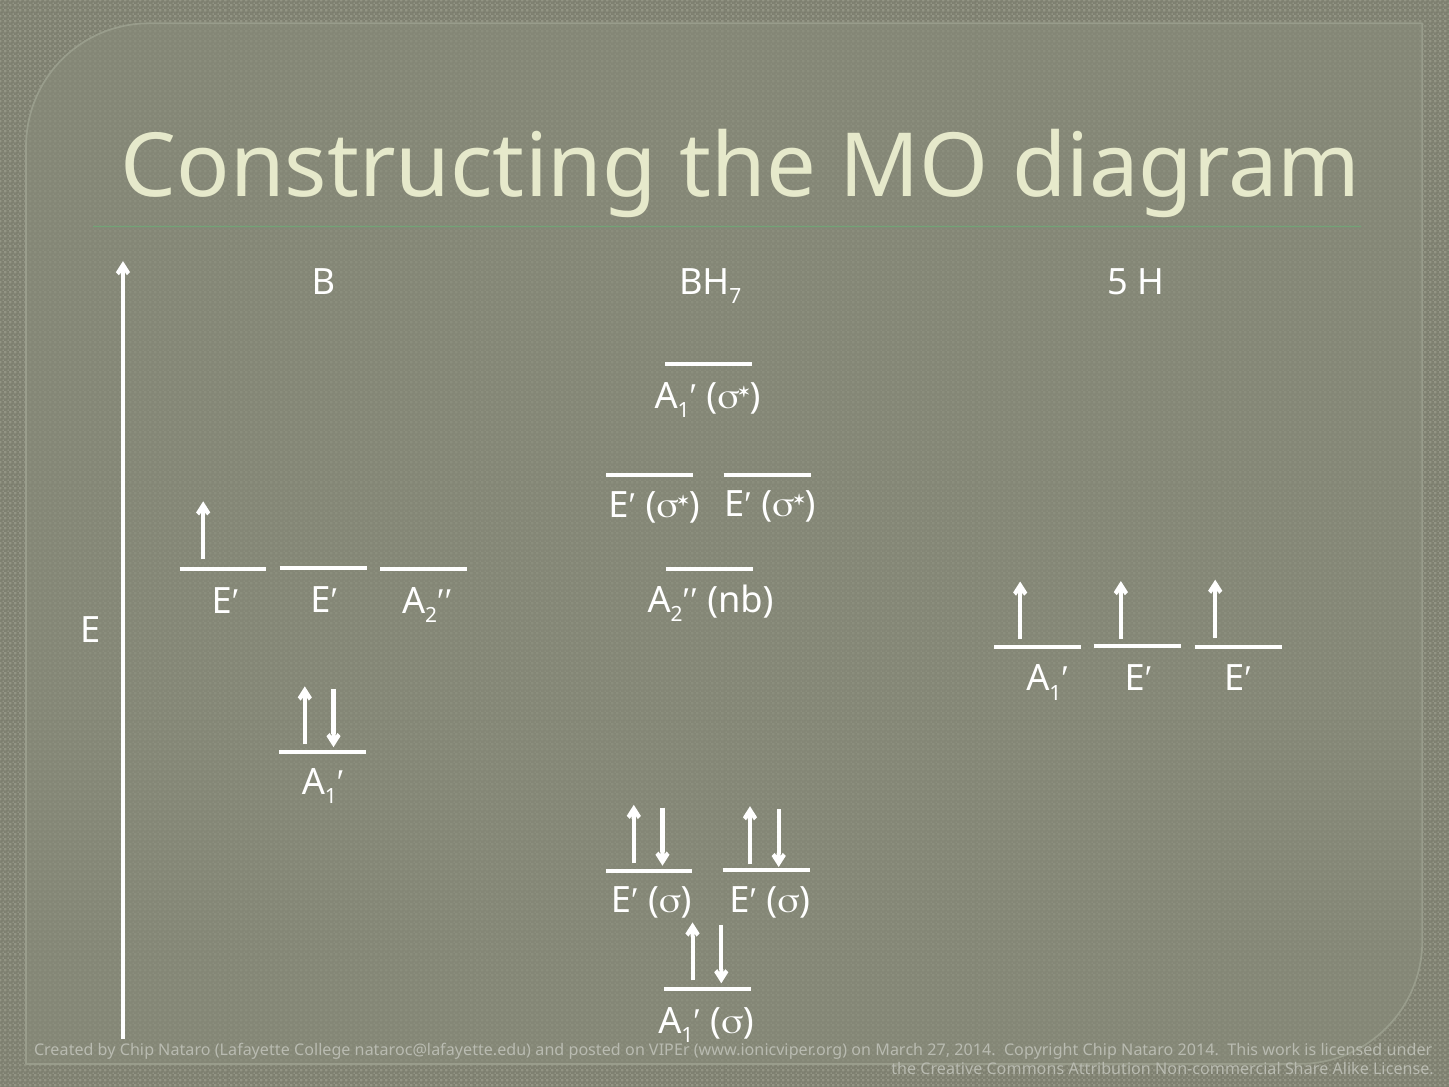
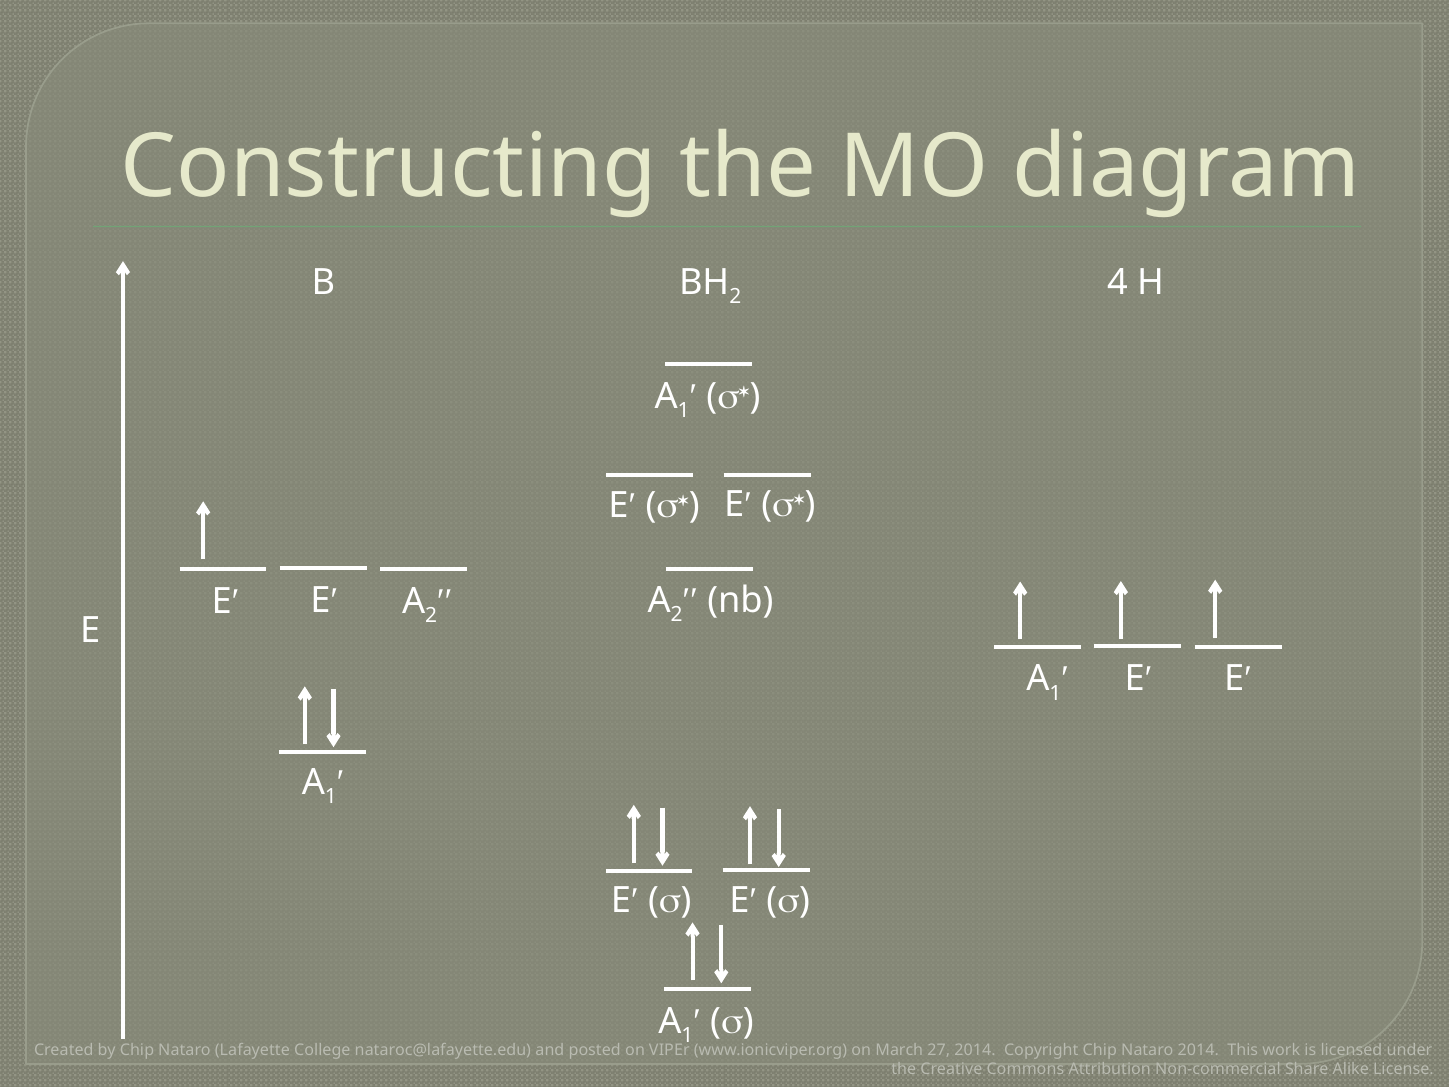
7 at (735, 296): 7 -> 2
5: 5 -> 4
